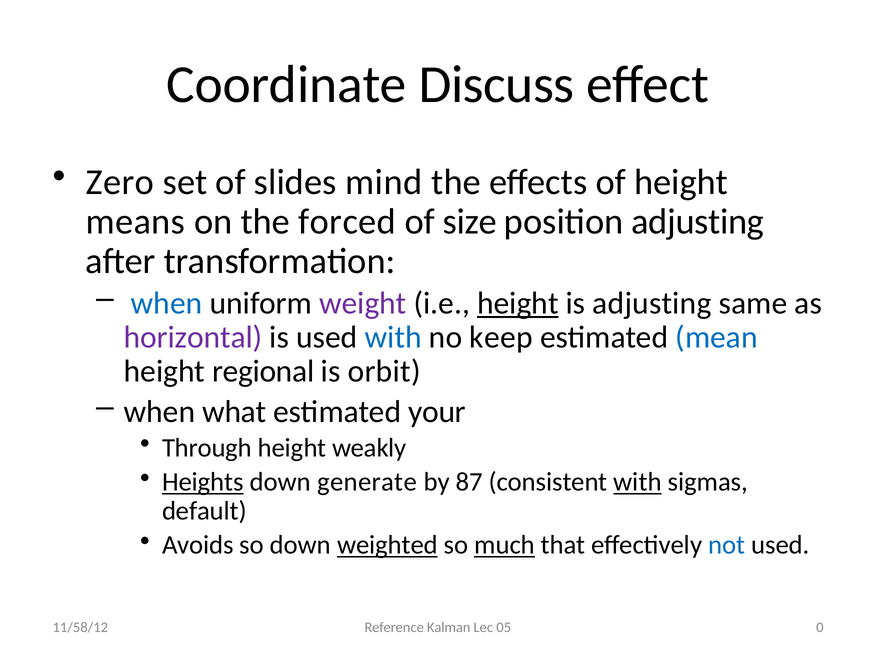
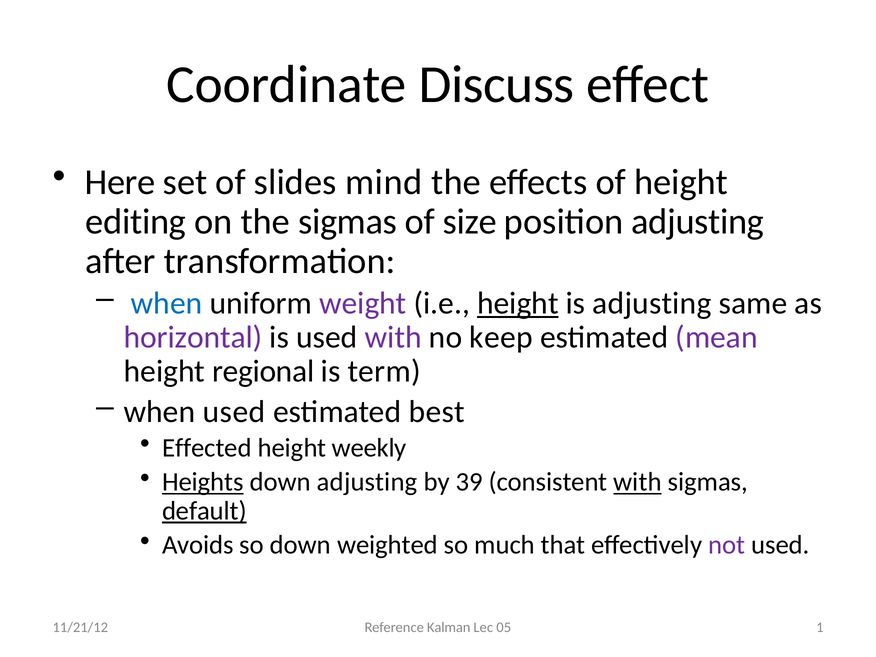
Zero: Zero -> Here
means: means -> editing
the forced: forced -> sigmas
with at (393, 337) colour: blue -> purple
mean colour: blue -> purple
orbit: orbit -> term
when what: what -> used
your: your -> best
Through: Through -> Effected
weakly: weakly -> weekly
down generate: generate -> adjusting
87: 87 -> 39
default underline: none -> present
weighted underline: present -> none
much underline: present -> none
not colour: blue -> purple
0: 0 -> 1
11/58/12: 11/58/12 -> 11/21/12
